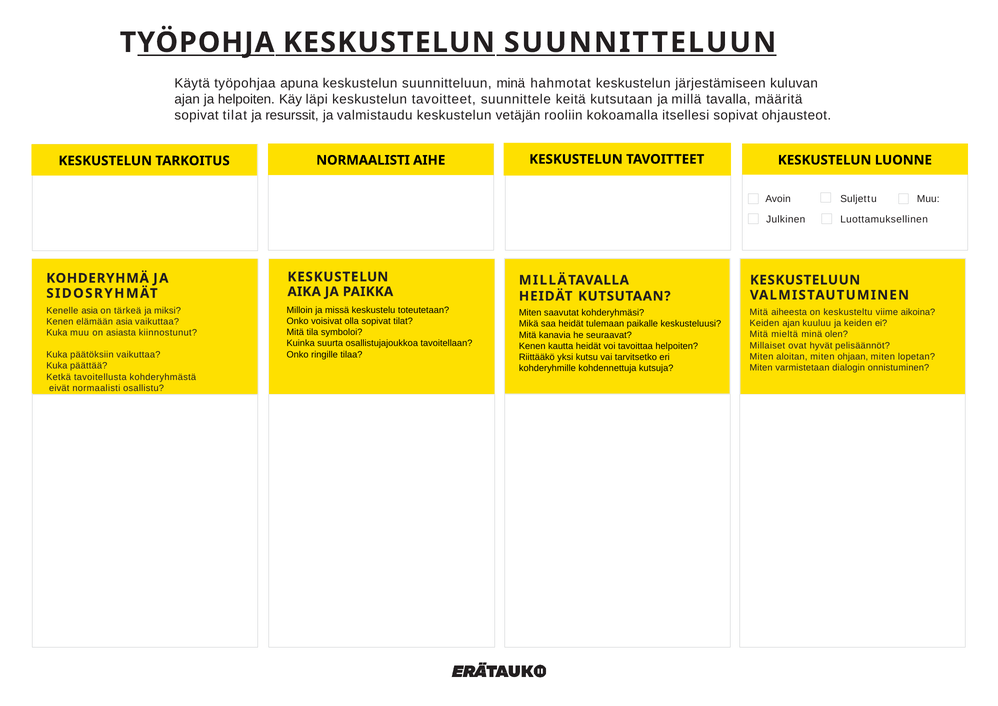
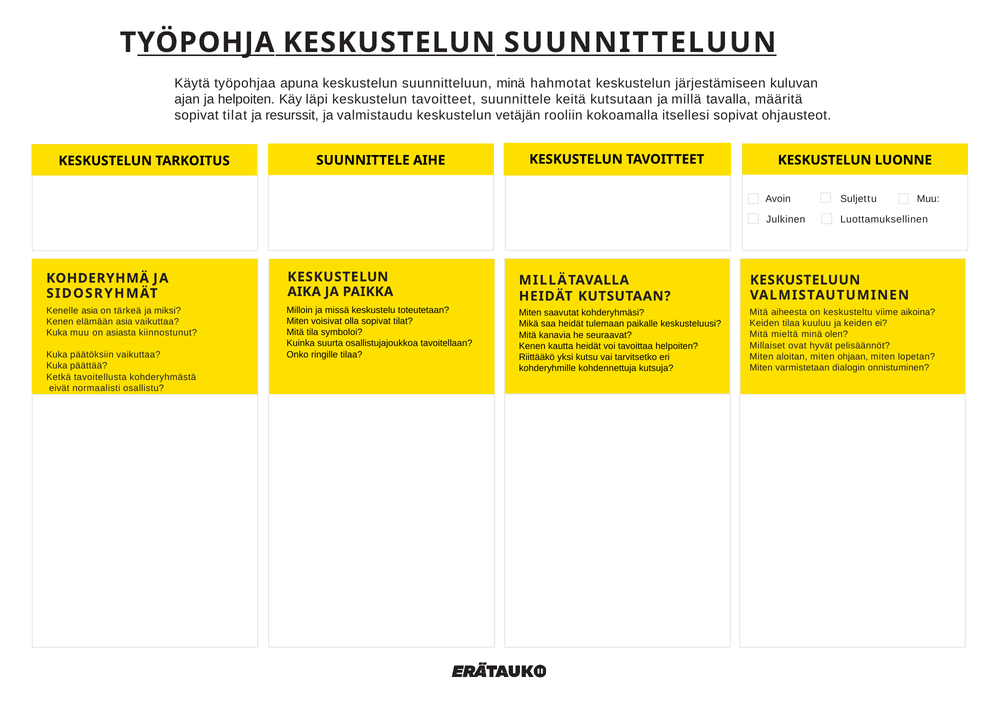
NORMAALISTI at (363, 160): NORMAALISTI -> SUUNNITTELE
Onko at (298, 321): Onko -> Miten
Keiden ajan: ajan -> tilaa
